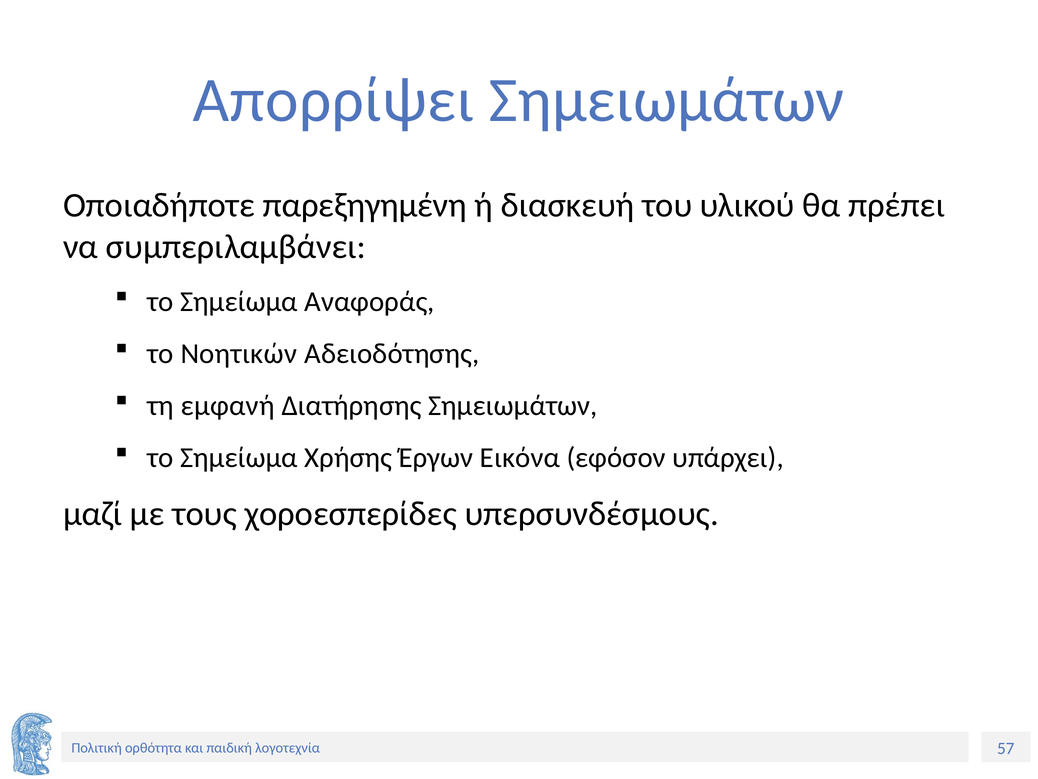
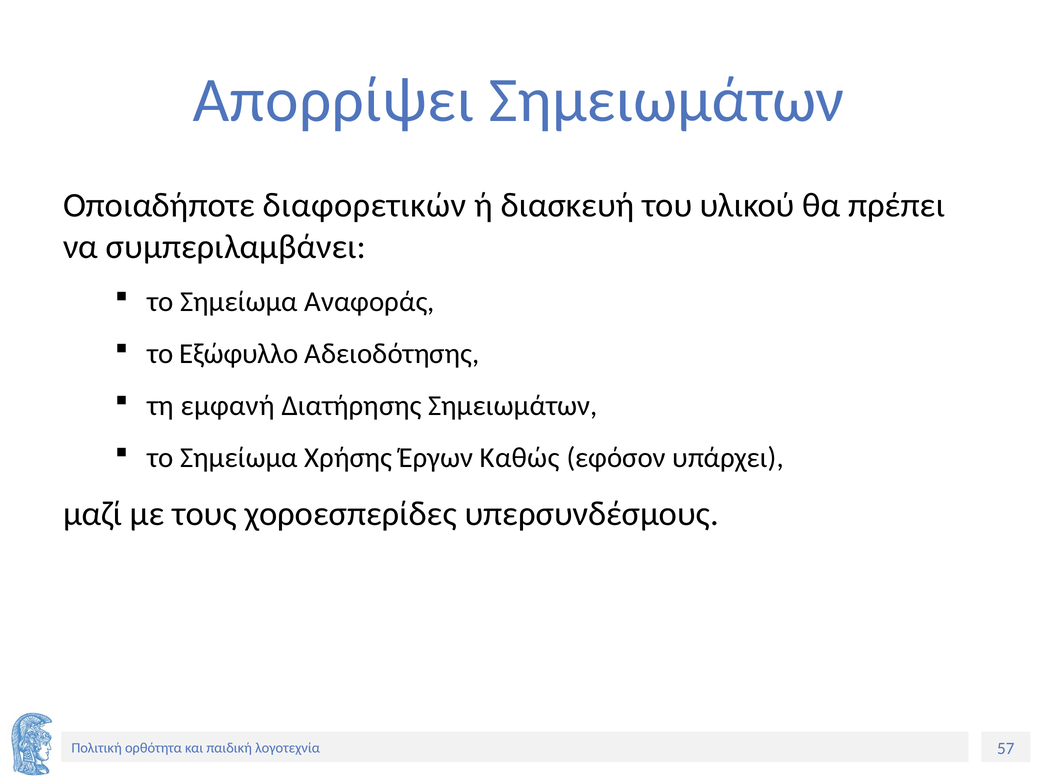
παρεξηγημένη: παρεξηγημένη -> διαφορετικών
Νοητικών: Νοητικών -> Εξώφυλλο
Εικόνα: Εικόνα -> Καθώς
